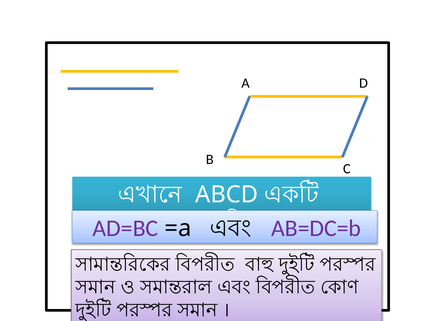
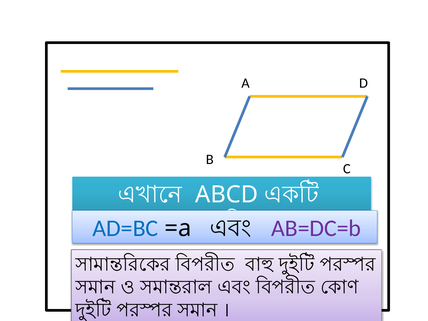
AD=BC colour: purple -> blue
